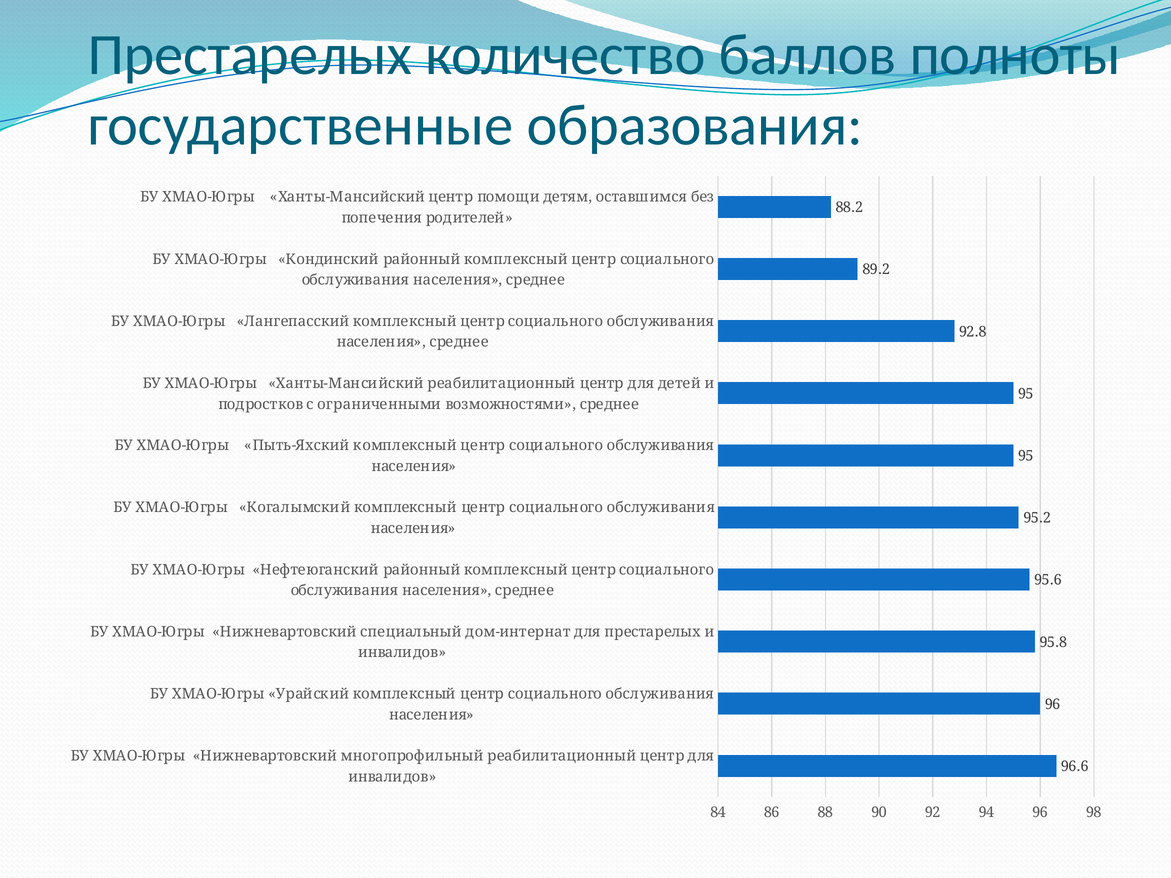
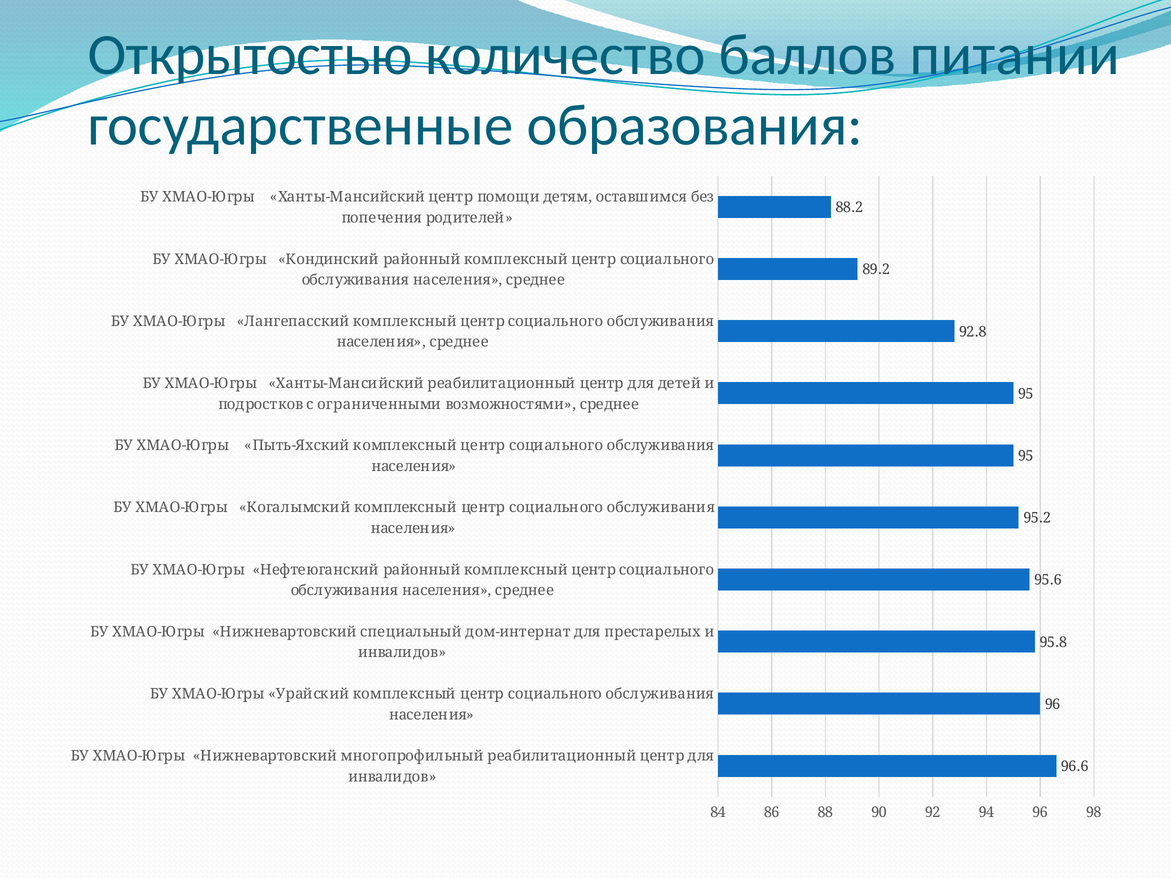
Престарелых at (250, 55): Престарелых -> Открытостью
полноты: полноты -> питании
